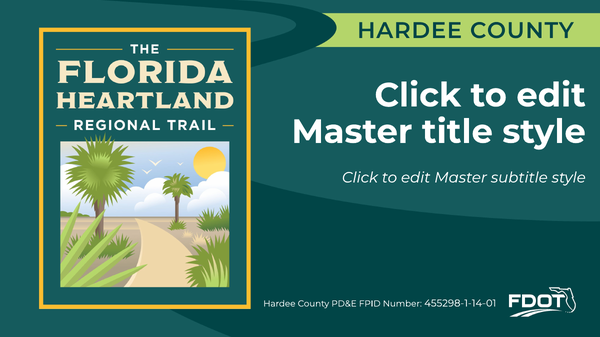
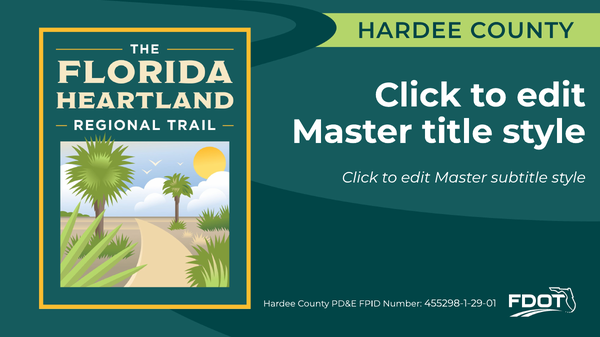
455298-1-14-01: 455298-1-14-01 -> 455298-1-29-01
